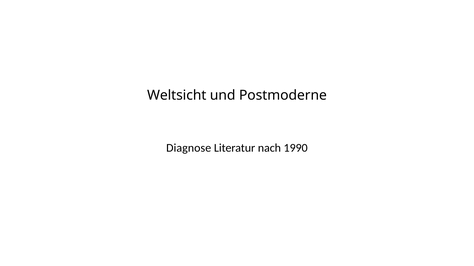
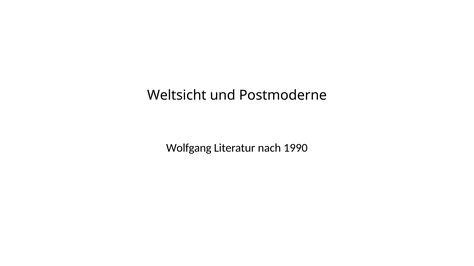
Diagnose: Diagnose -> Wolfgang
